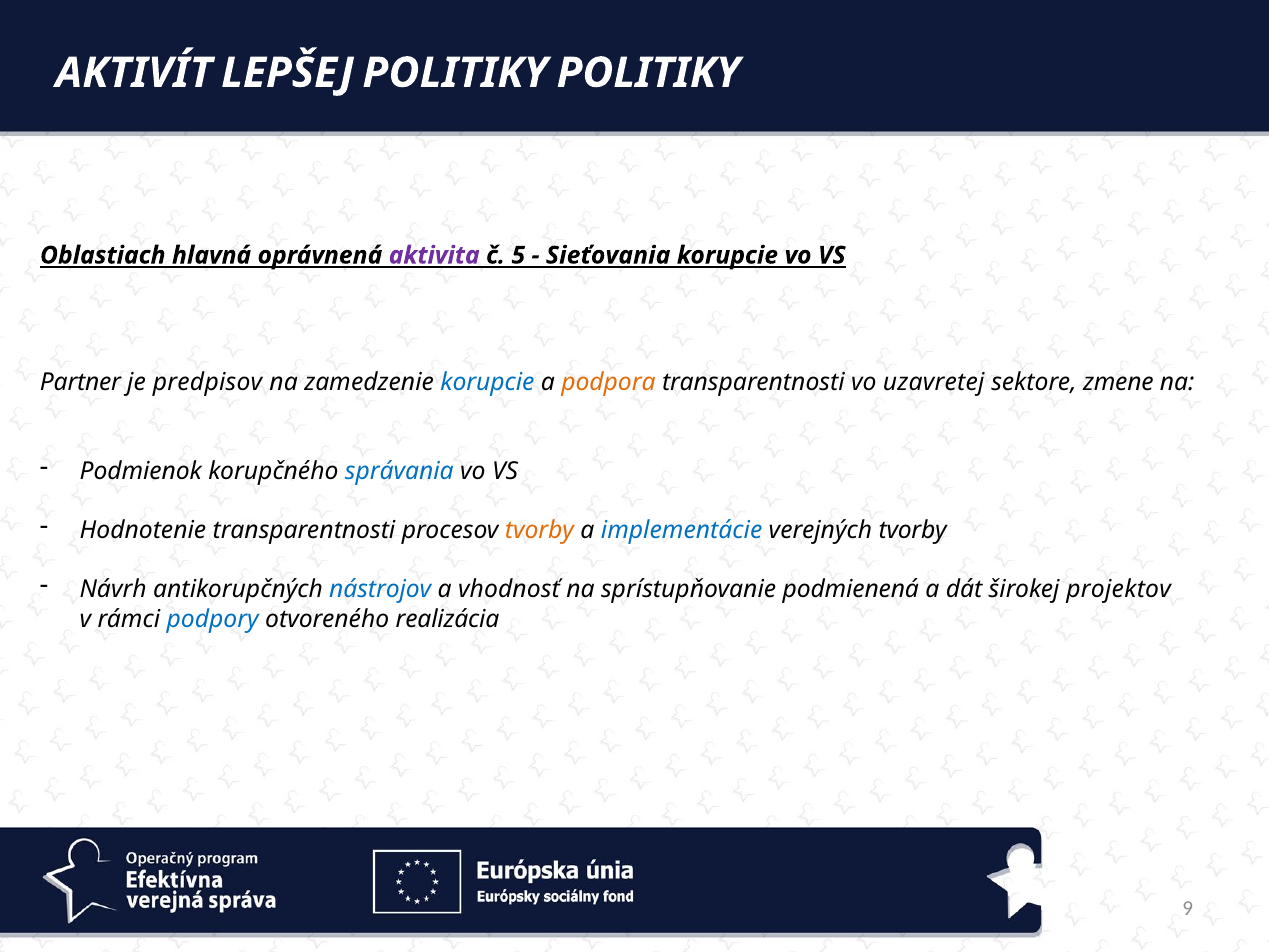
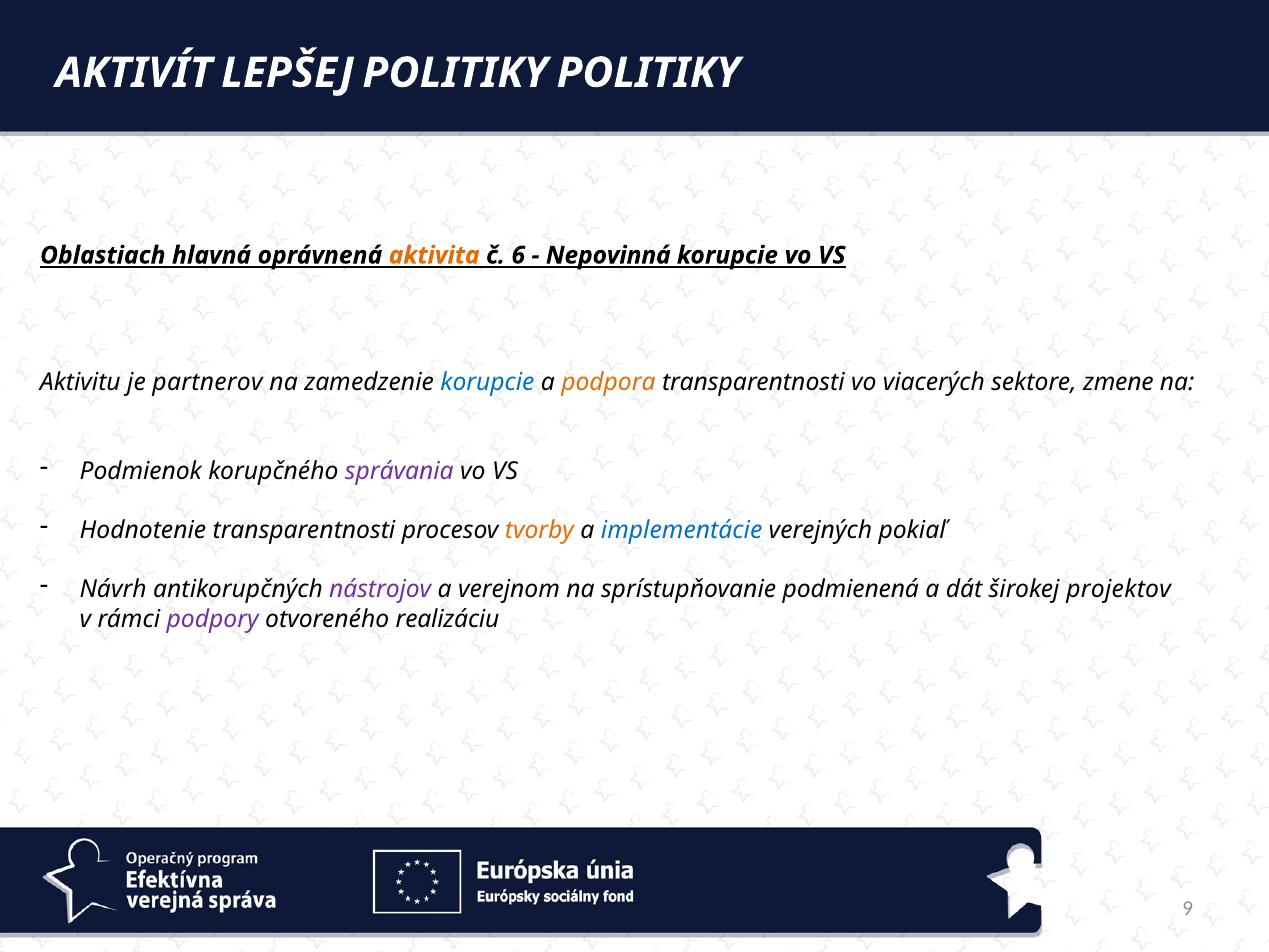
aktivita colour: purple -> orange
5: 5 -> 6
Sieťovania: Sieťovania -> Nepovinná
Partner: Partner -> Aktivitu
predpisov: predpisov -> partnerov
uzavretej: uzavretej -> viacerých
správania colour: blue -> purple
verejných tvorby: tvorby -> pokiaľ
nástrojov colour: blue -> purple
vhodnosť: vhodnosť -> verejnom
podpory colour: blue -> purple
realizácia: realizácia -> realizáciu
